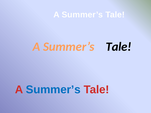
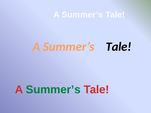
Summer’s at (53, 90) colour: blue -> green
